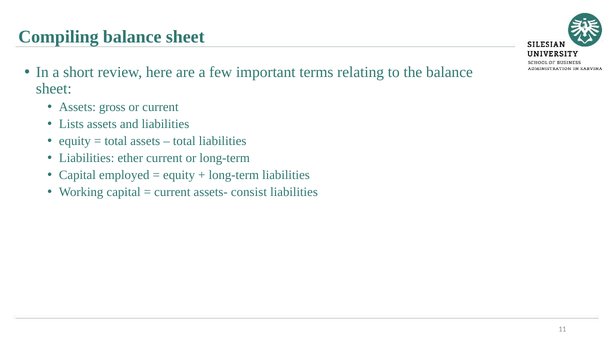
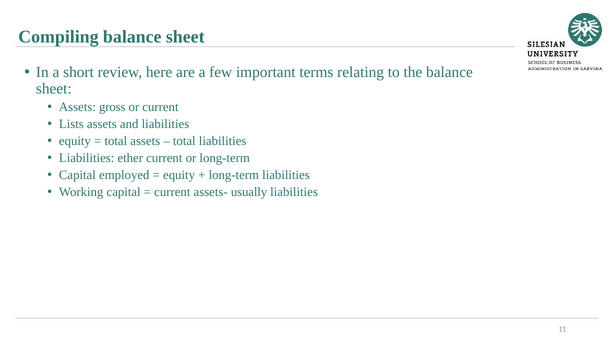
consist: consist -> usually
